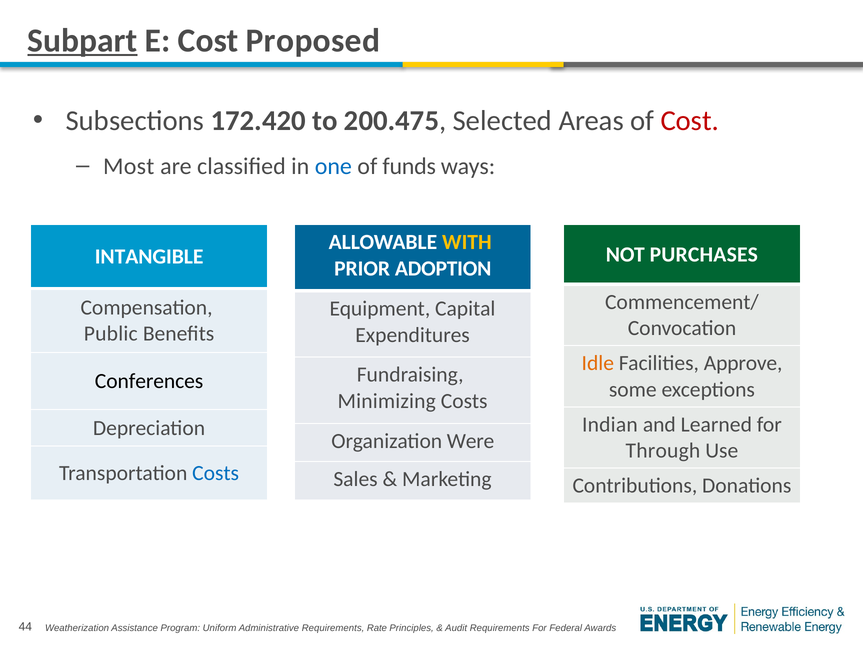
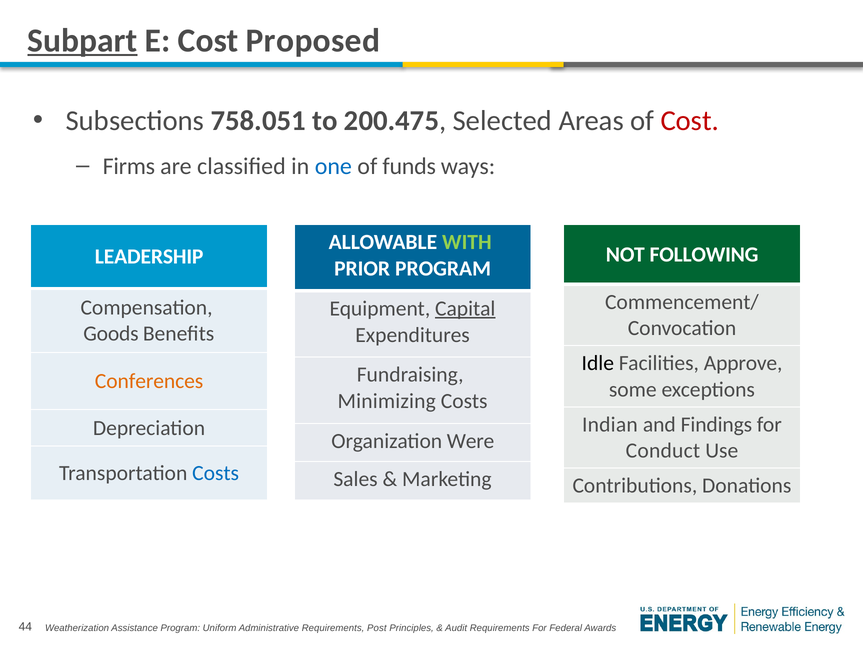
172.420: 172.420 -> 758.051
Most: Most -> Firms
WITH colour: yellow -> light green
PURCHASES: PURCHASES -> FOLLOWING
INTANGIBLE: INTANGIBLE -> LEADERSHIP
PRIOR ADOPTION: ADOPTION -> PROGRAM
Capital underline: none -> present
Public: Public -> Goods
Idle colour: orange -> black
Conferences colour: black -> orange
Learned: Learned -> Findings
Through: Through -> Conduct
Rate: Rate -> Post
